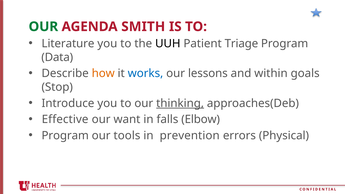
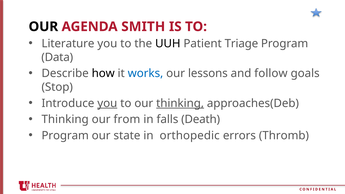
OUR at (43, 27) colour: green -> black
how colour: orange -> black
within: within -> follow
you at (107, 103) underline: none -> present
Effective at (65, 119): Effective -> Thinking
want: want -> from
Elbow: Elbow -> Death
tools: tools -> state
prevention: prevention -> orthopedic
Physical: Physical -> Thromb
